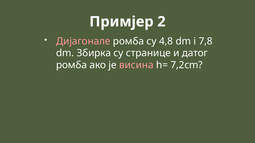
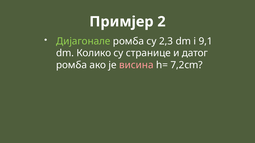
Дијагонале colour: pink -> light green
4,8: 4,8 -> 2,3
7,8: 7,8 -> 9,1
Збирка: Збирка -> Колико
